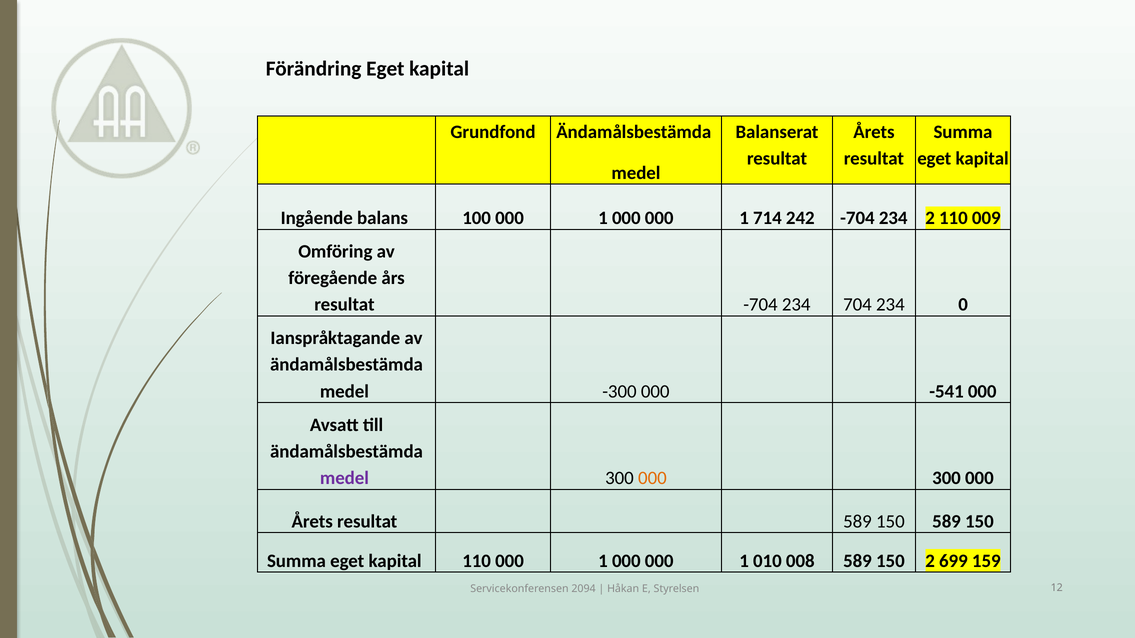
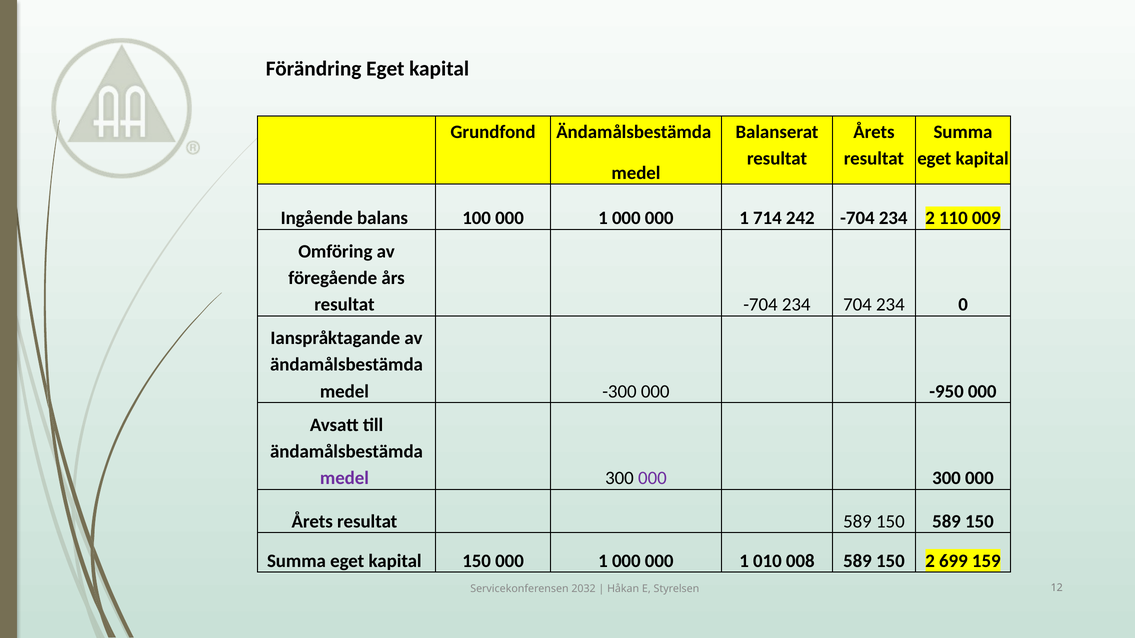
-541: -541 -> -950
000 at (652, 478) colour: orange -> purple
kapital 110: 110 -> 150
2094: 2094 -> 2032
